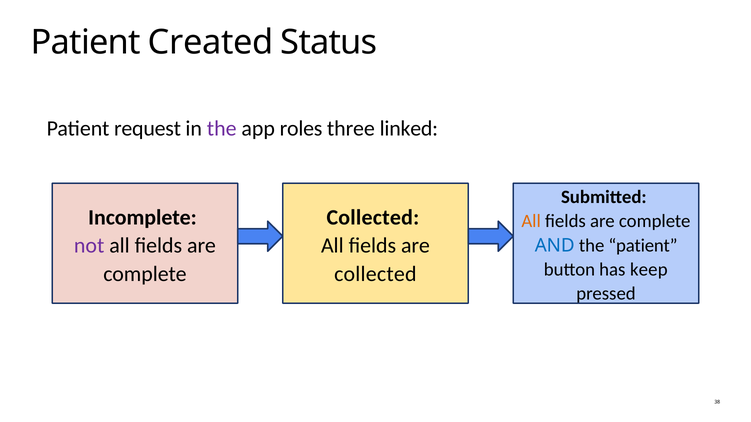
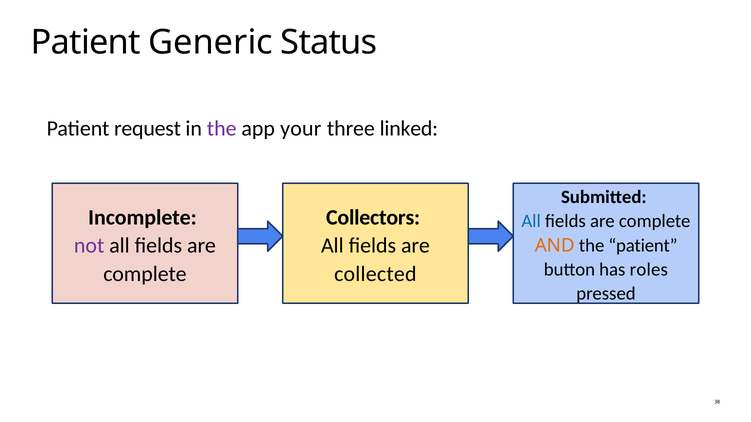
Created: Created -> Generic
roles: roles -> your
Collected at (373, 218): Collected -> Collectors
All at (531, 221) colour: orange -> blue
AND colour: blue -> orange
keep: keep -> roles
